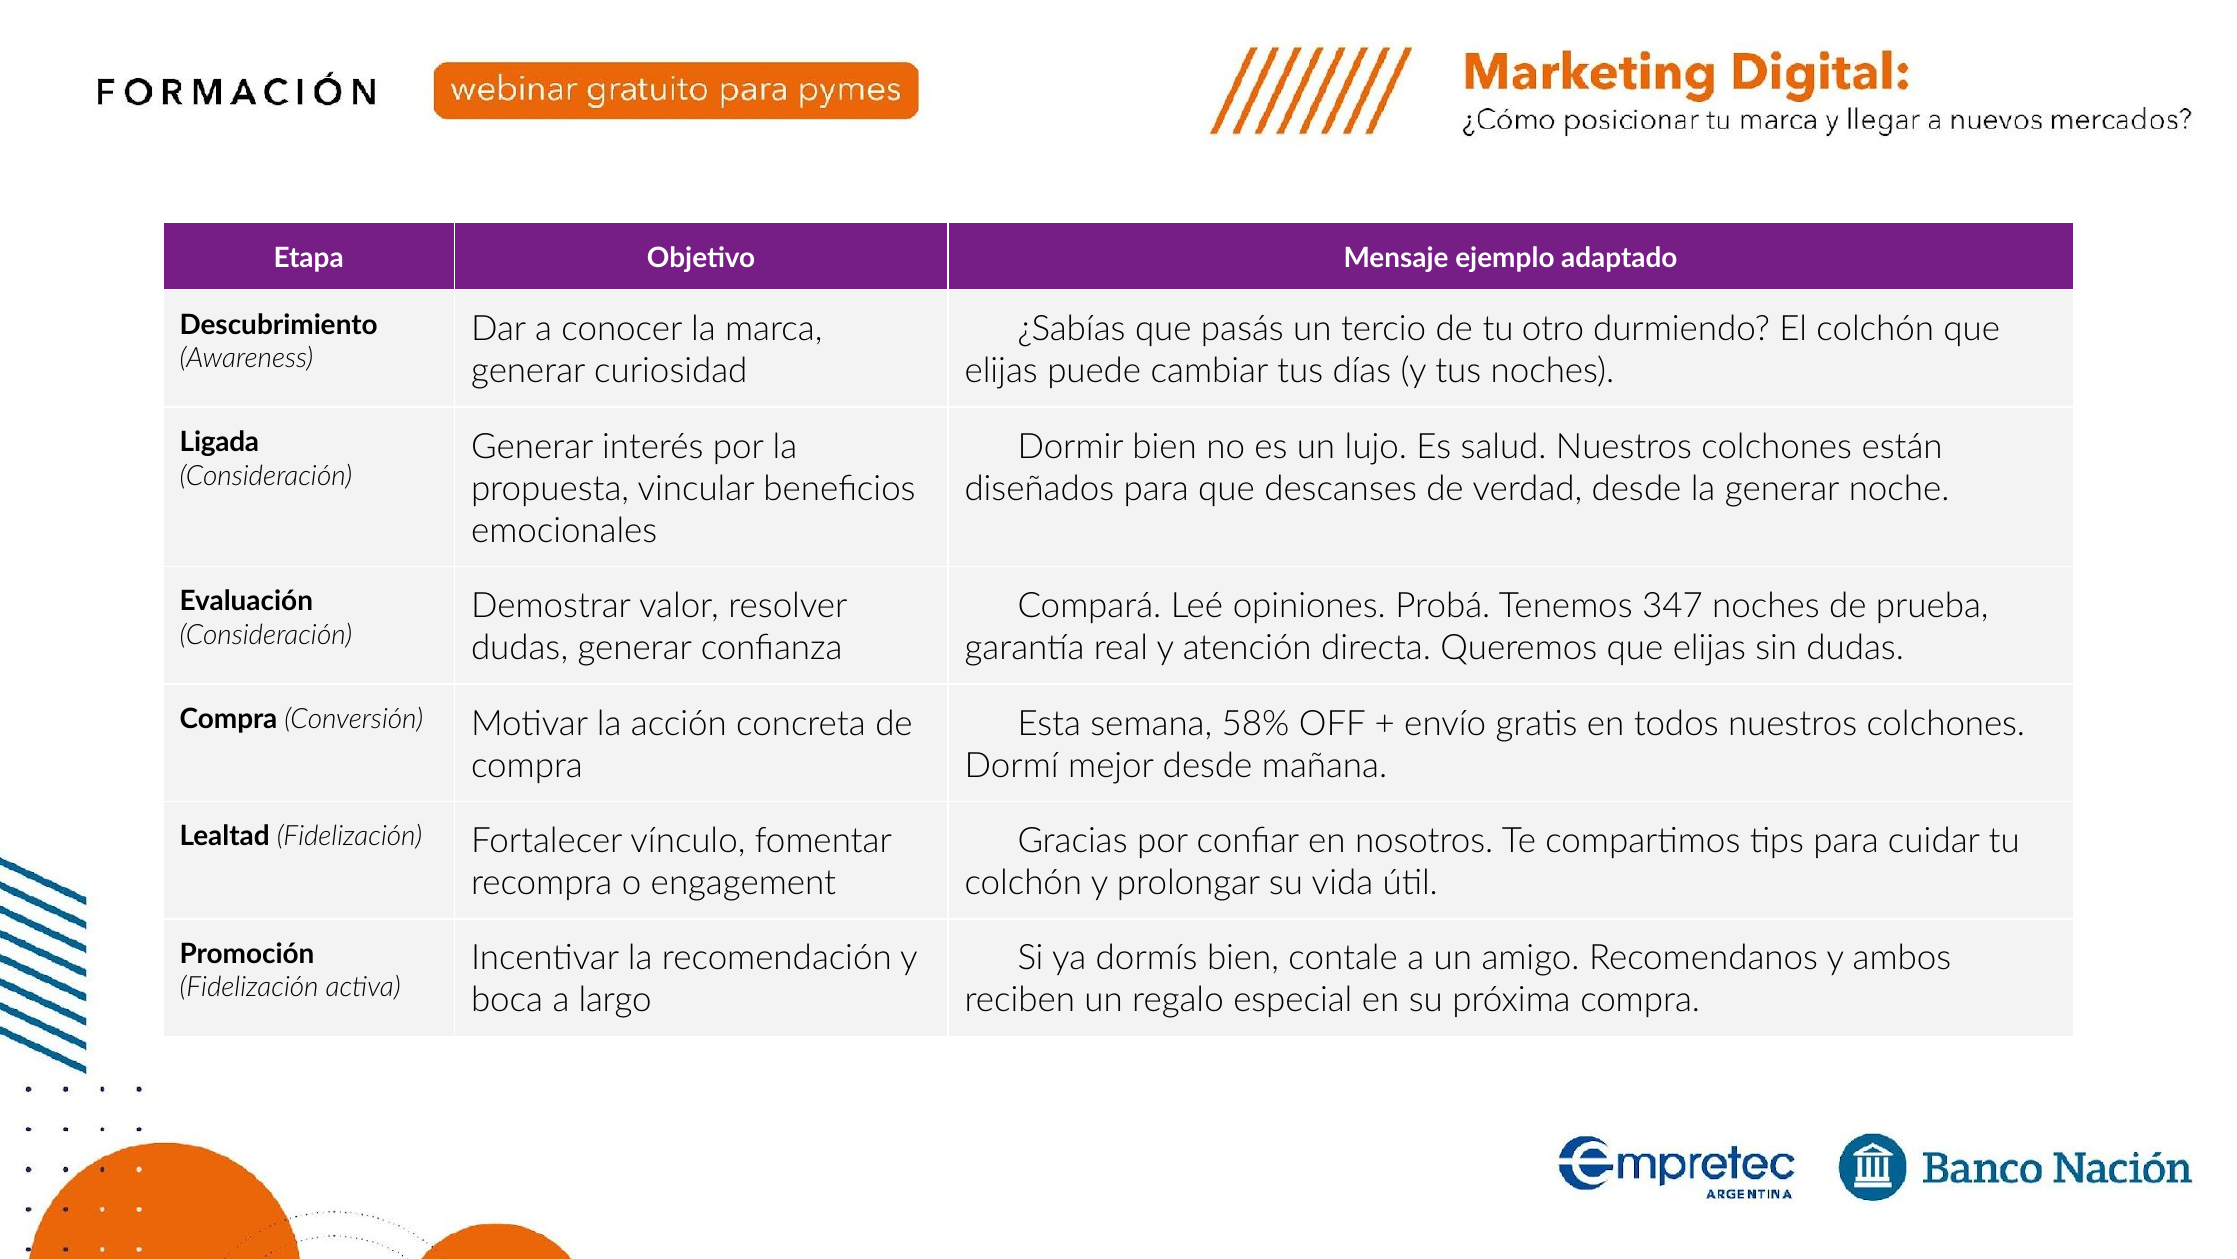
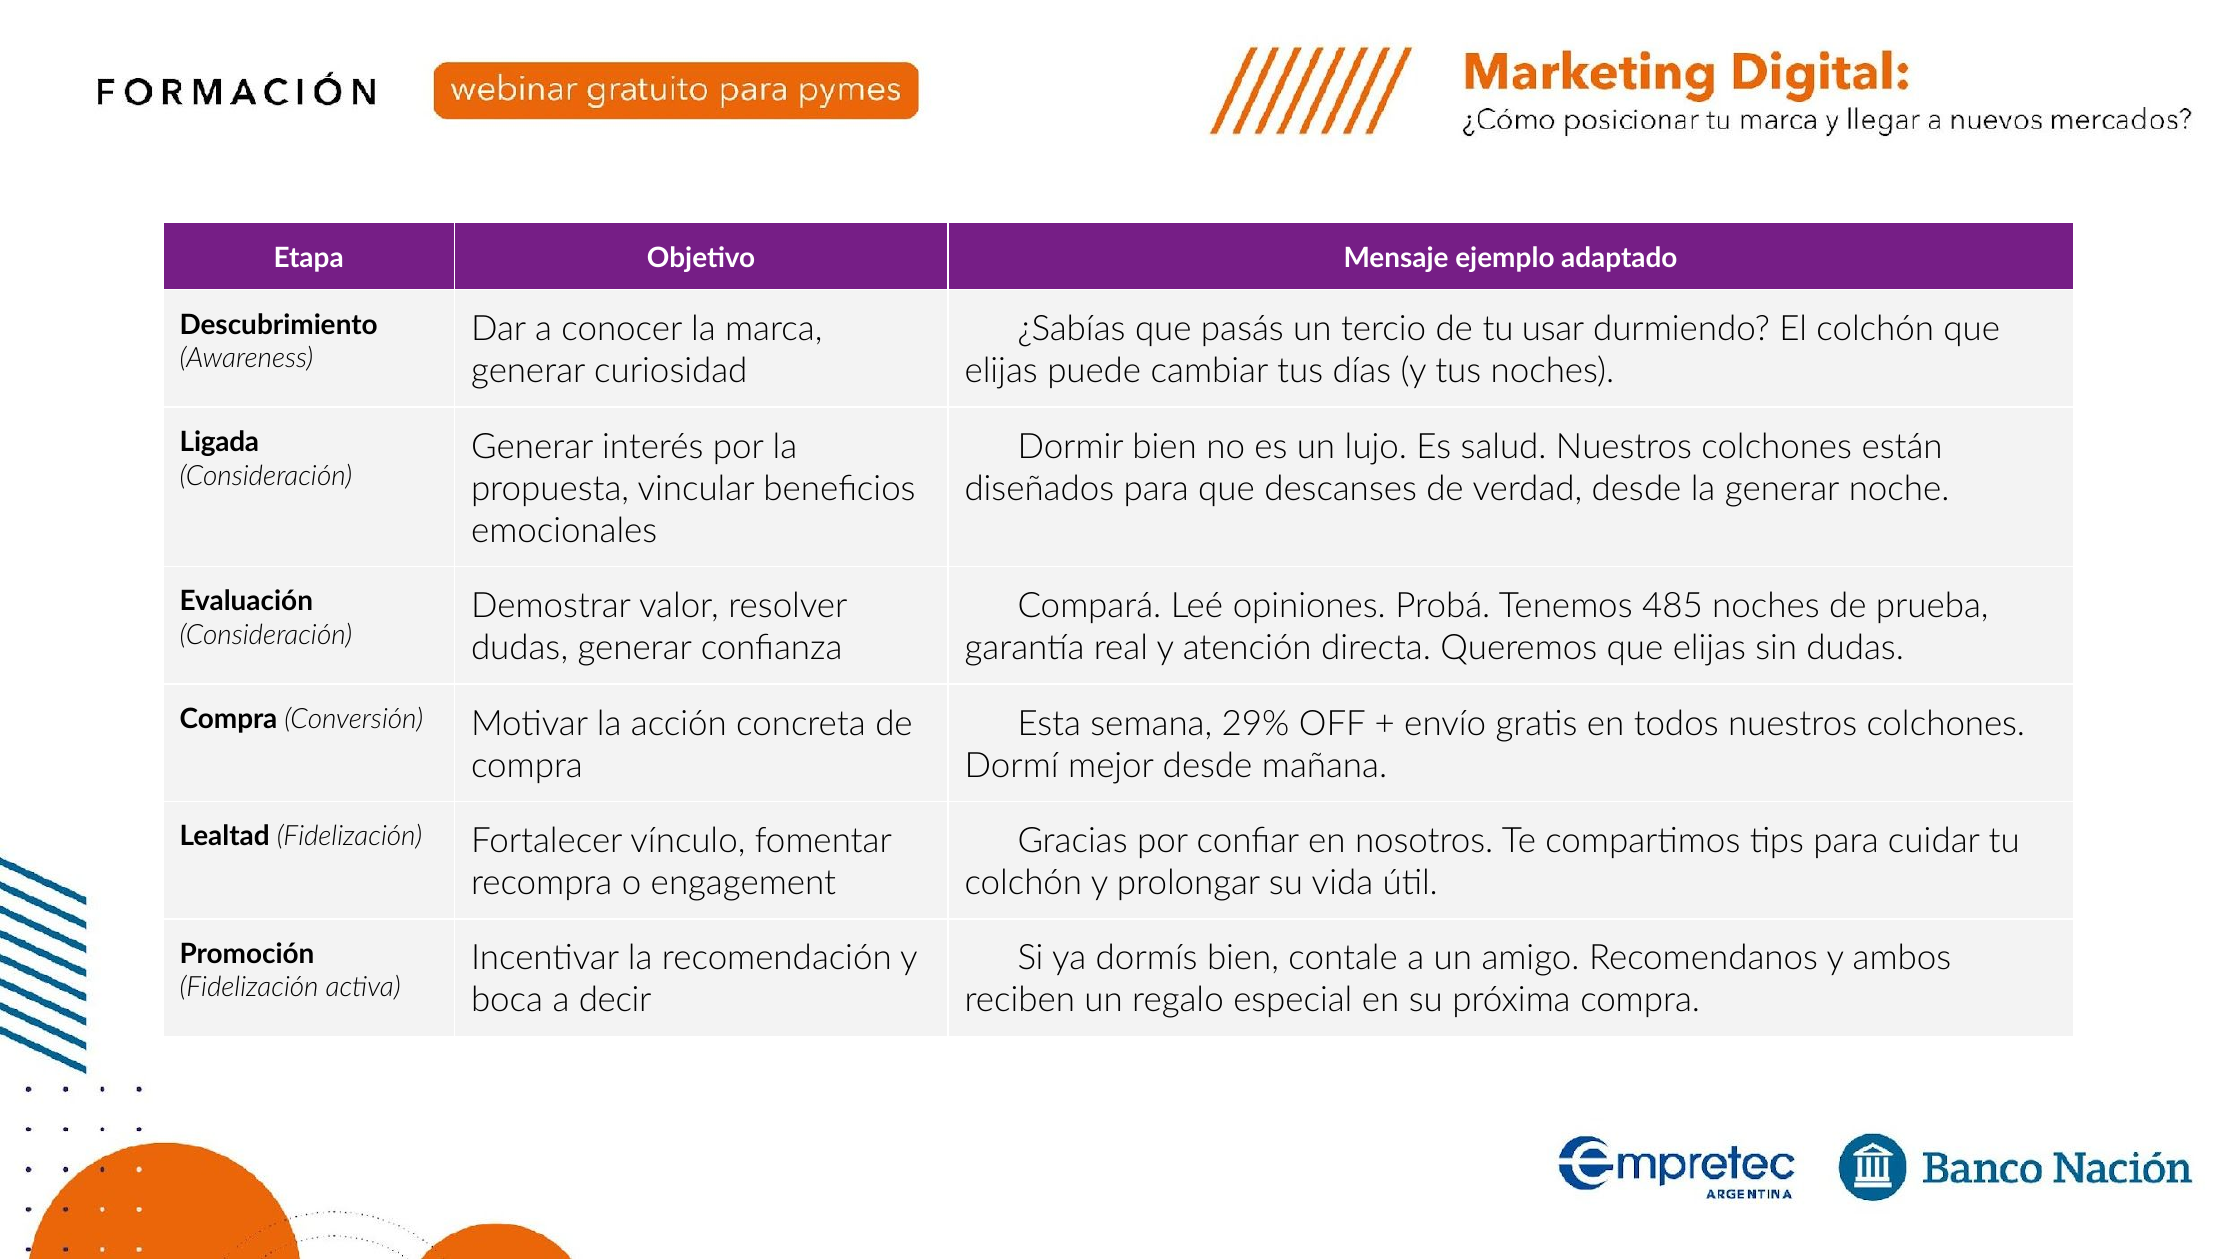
otro: otro -> usar
347: 347 -> 485
58%: 58% -> 29%
largo: largo -> decir
